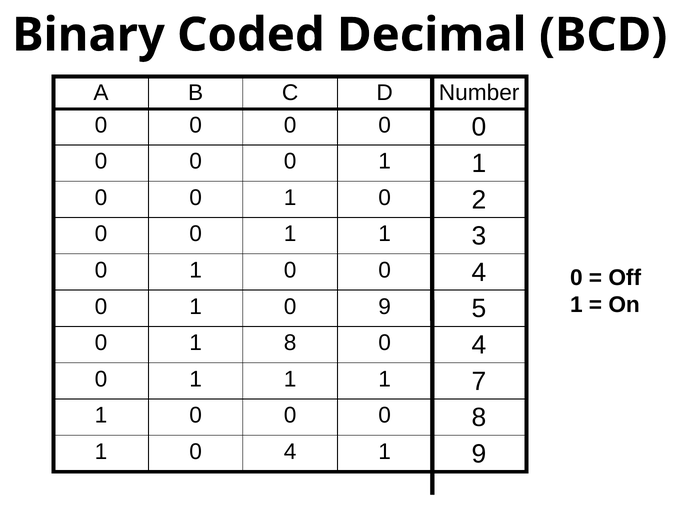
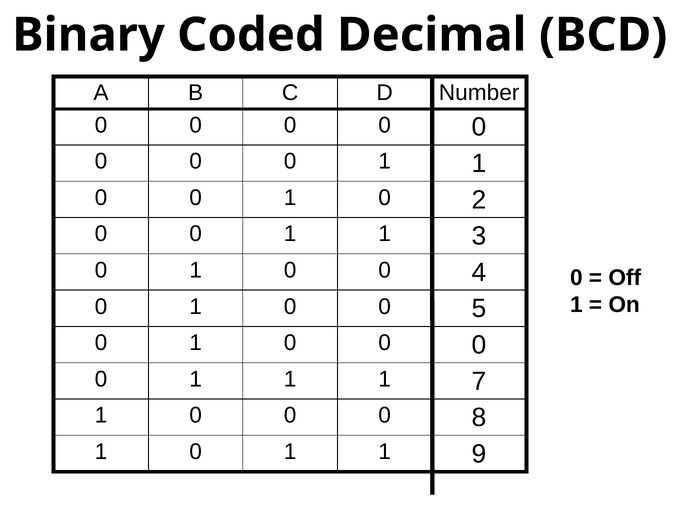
9 at (385, 307): 9 -> 0
8 at (290, 343): 8 -> 0
4 at (479, 345): 4 -> 0
1 0 4: 4 -> 1
